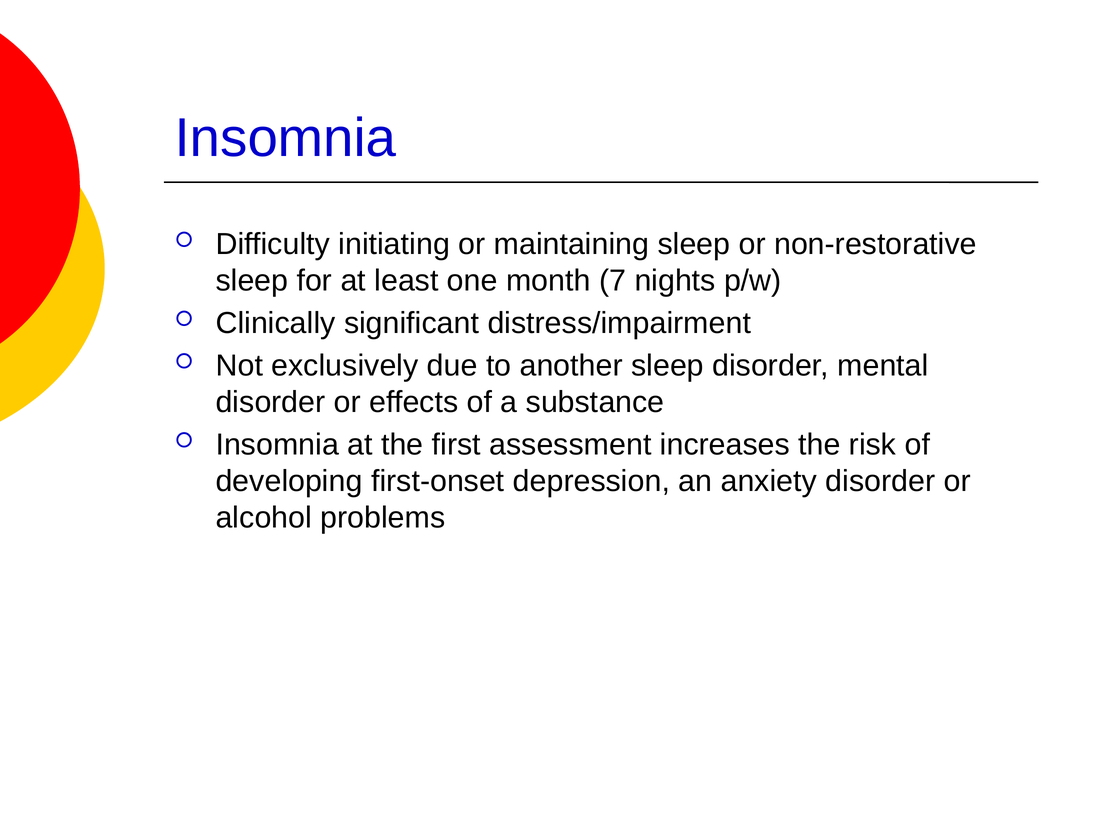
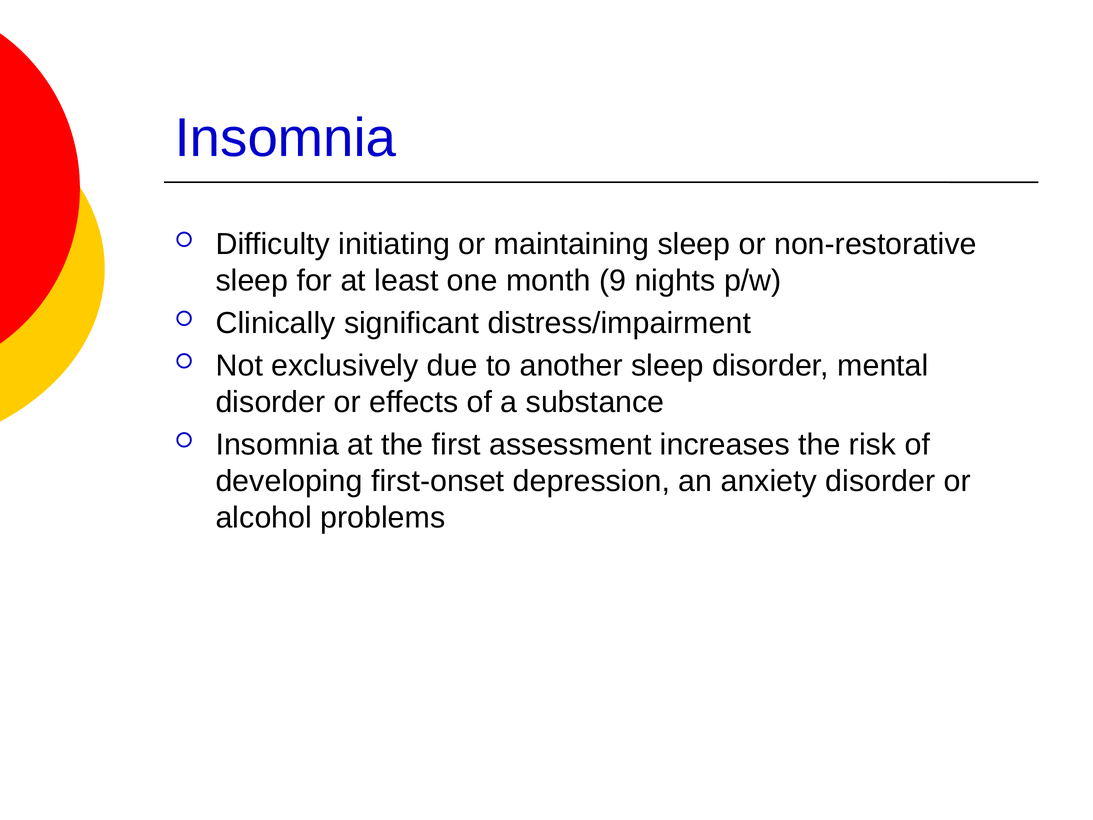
7: 7 -> 9
